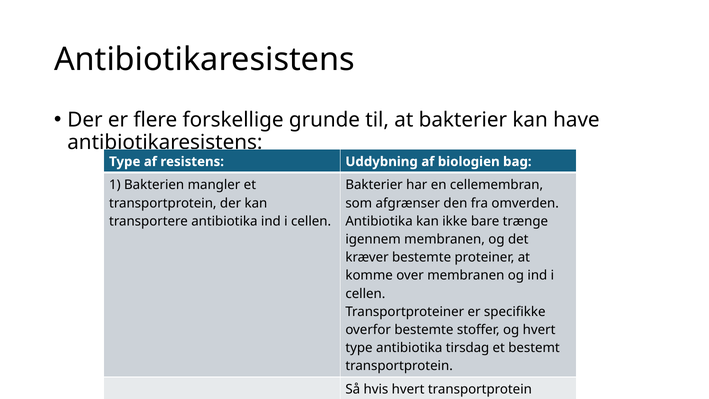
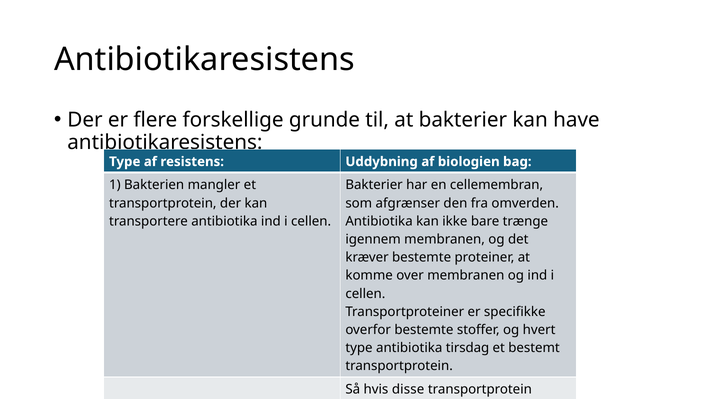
hvis hvert: hvert -> disse
